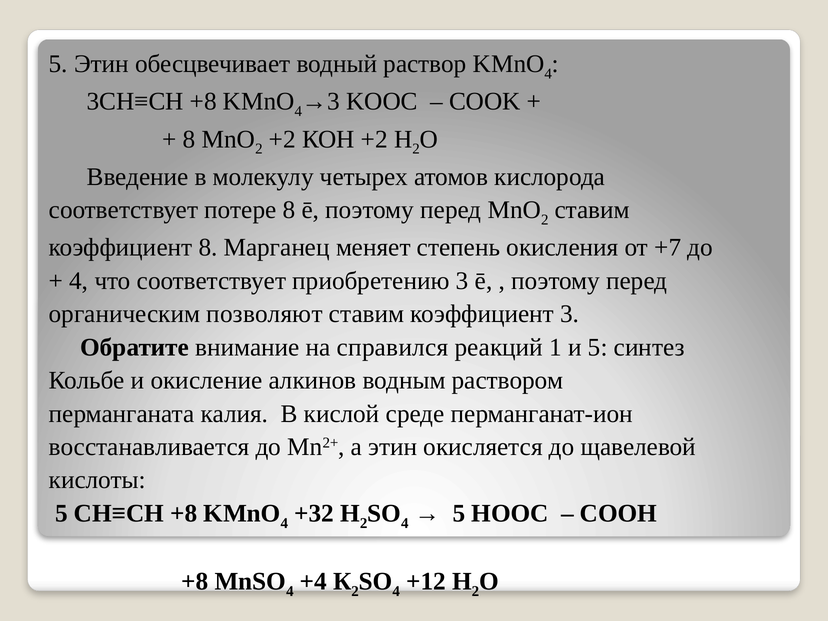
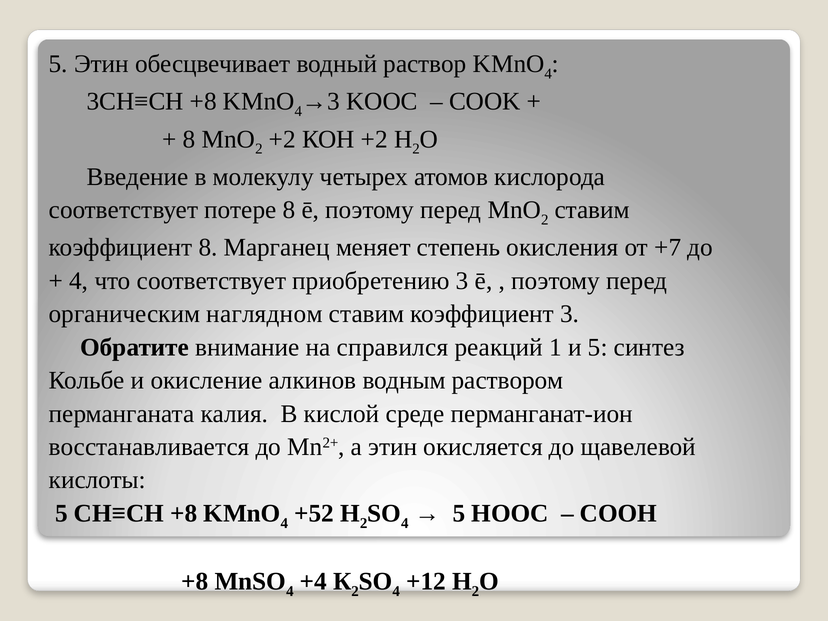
позволяют: позволяют -> наглядном
+32: +32 -> +52
